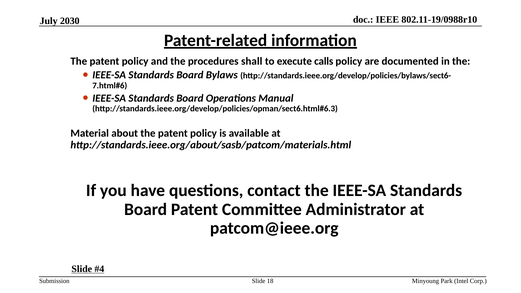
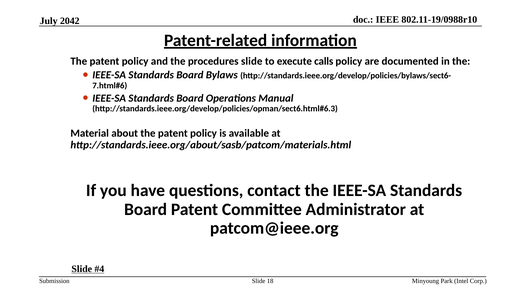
2030: 2030 -> 2042
procedures shall: shall -> slide
